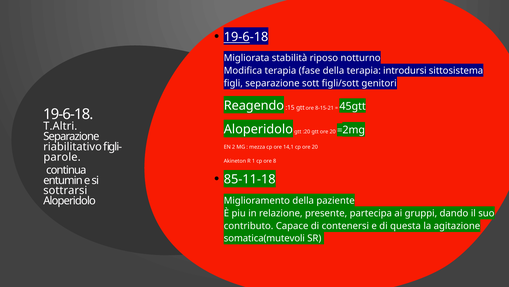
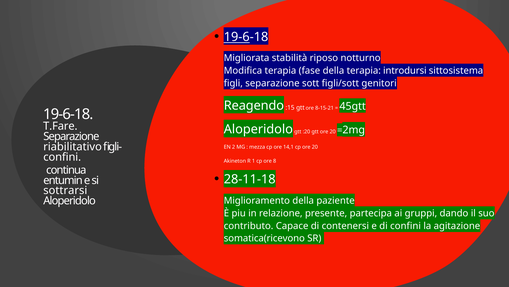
T.Altri: T.Altri -> T.Fare
parole at (62, 157): parole -> confini
85-11-18: 85-11-18 -> 28-11-18
di questa: questa -> confini
somatica(mutevoli: somatica(mutevoli -> somatica(ricevono
